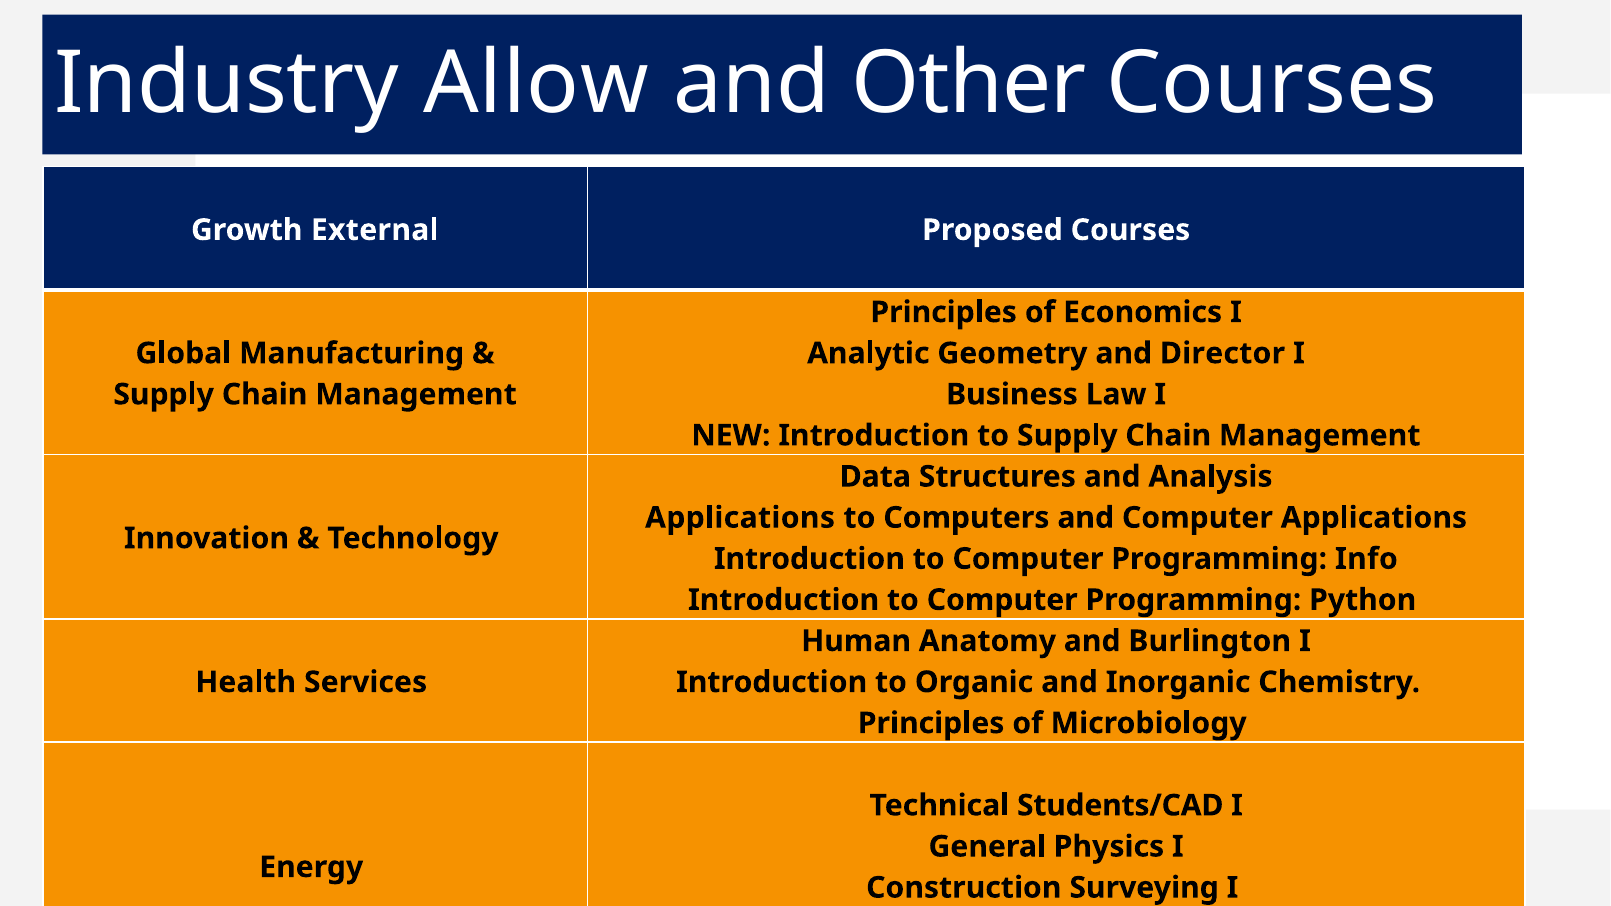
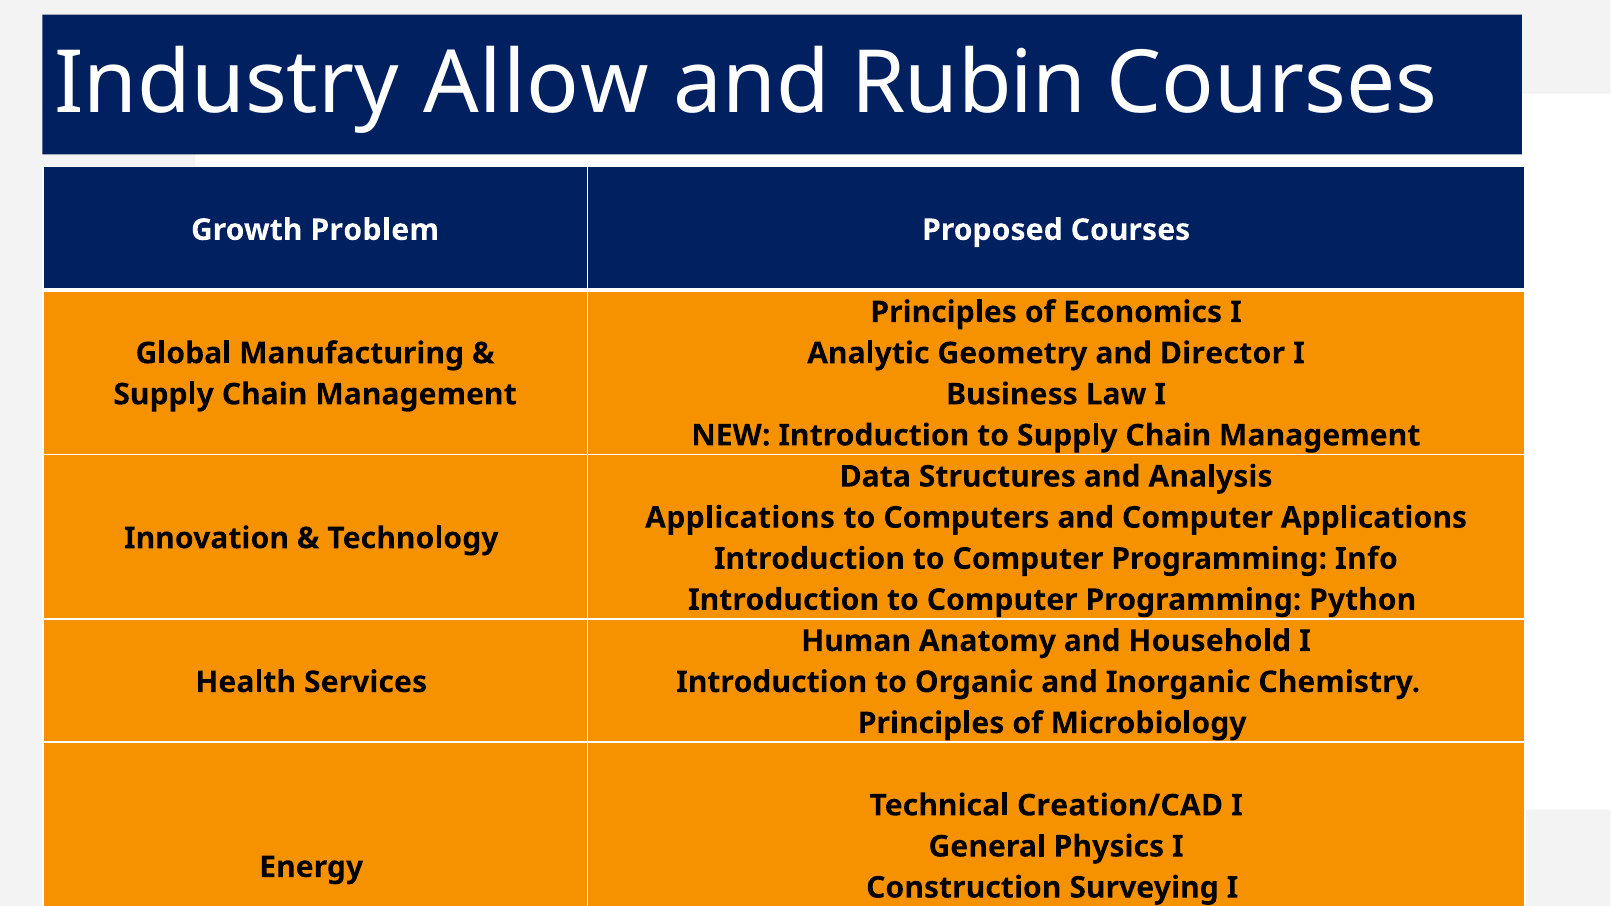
Other: Other -> Rubin
External: External -> Problem
Burlington: Burlington -> Household
Students/CAD: Students/CAD -> Creation/CAD
